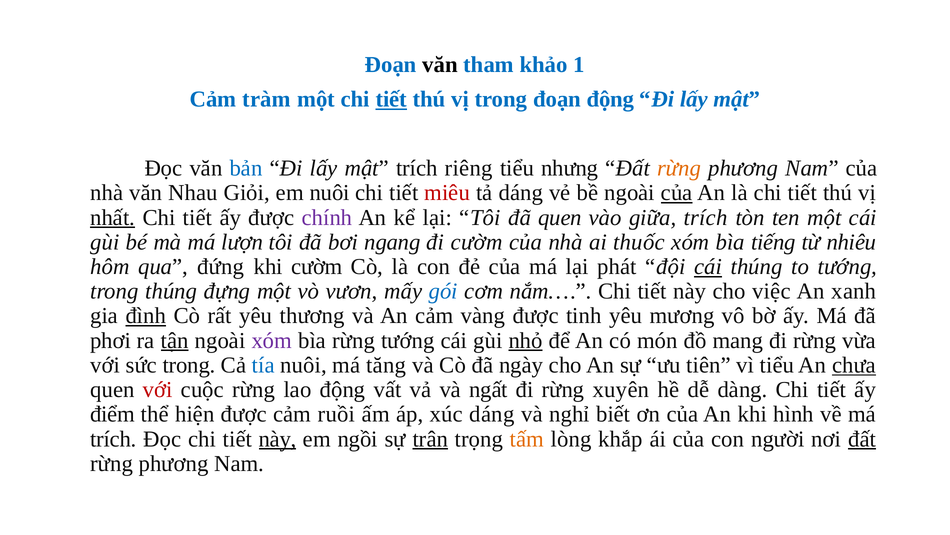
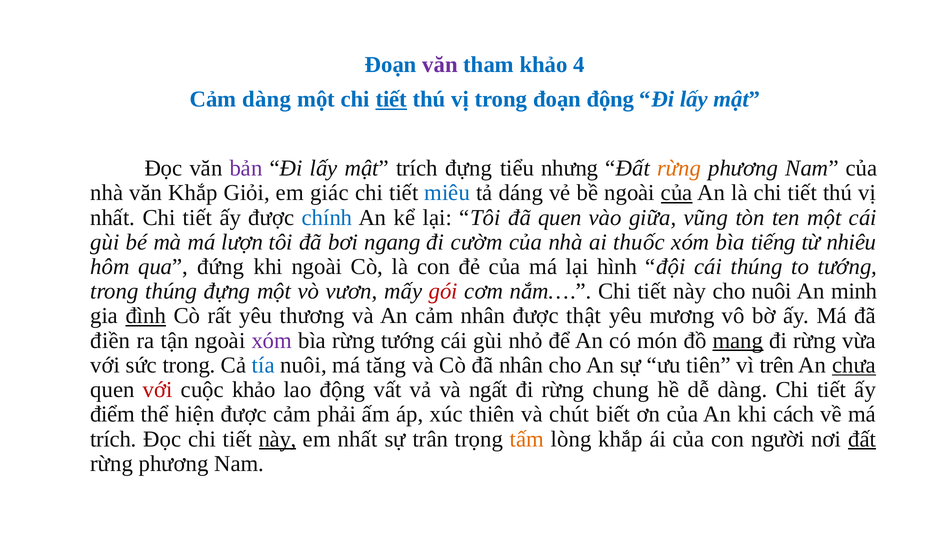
văn at (440, 65) colour: black -> purple
1: 1 -> 4
Cảm tràm: tràm -> dàng
bản colour: blue -> purple
trích riêng: riêng -> đựng
văn Nhau: Nhau -> Khắp
em nuôi: nuôi -> giác
miêu colour: red -> blue
nhất at (113, 217) underline: present -> none
chính colour: purple -> blue
giữa trích: trích -> vũng
khi cườm: cườm -> ngoài
phát: phát -> hình
cái at (708, 266) underline: present -> none
gói colour: blue -> red
cho việc: việc -> nuôi
xanh: xanh -> minh
cảm vàng: vàng -> nhân
tinh: tinh -> thật
phơi: phơi -> điền
tận underline: present -> none
nhỏ underline: present -> none
mang underline: none -> present
đã ngày: ngày -> nhân
vì tiểu: tiểu -> trên
cuộc rừng: rừng -> khảo
xuyên: xuyên -> chung
ruồi: ruồi -> phải
xúc dáng: dáng -> thiên
nghỉ: nghỉ -> chút
hình: hình -> cách
em ngồi: ngồi -> nhất
trân underline: present -> none
